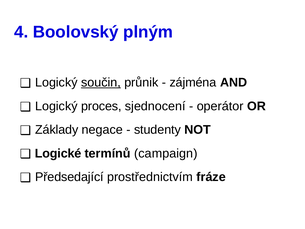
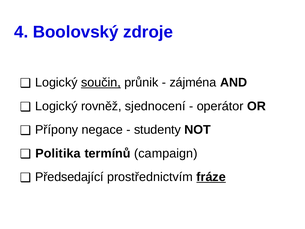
plným: plným -> zdroje
proces: proces -> rovněž
Základy: Základy -> Přípony
Logické: Logické -> Politika
fráze underline: none -> present
